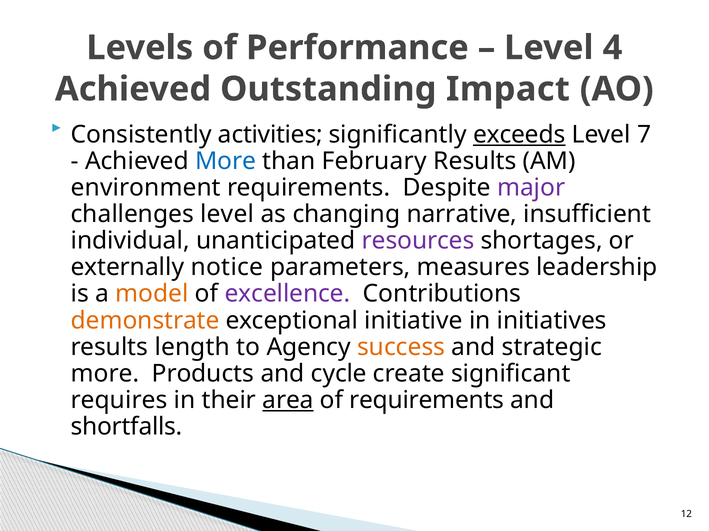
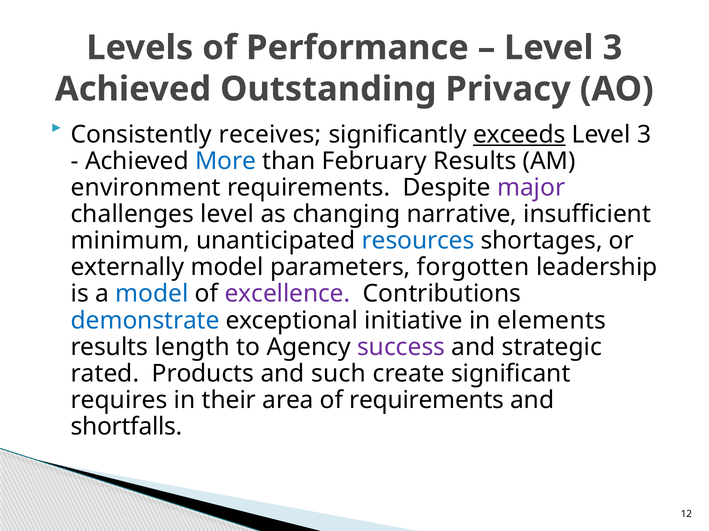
4 at (613, 48): 4 -> 3
Impact: Impact -> Privacy
activities: activities -> receives
7 at (644, 135): 7 -> 3
individual: individual -> minimum
resources colour: purple -> blue
externally notice: notice -> model
measures: measures -> forgotten
model at (152, 294) colour: orange -> blue
demonstrate colour: orange -> blue
initiatives: initiatives -> elements
success colour: orange -> purple
more at (105, 374): more -> rated
cycle: cycle -> such
area underline: present -> none
